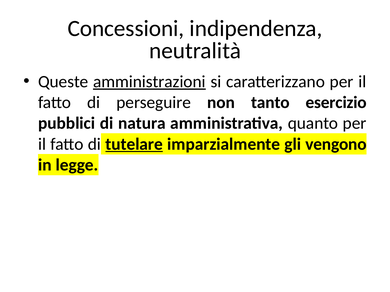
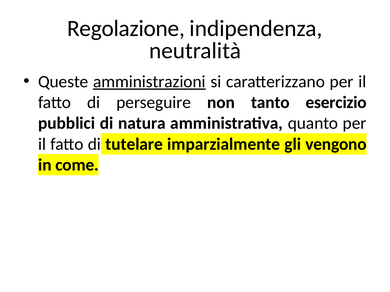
Concessioni: Concessioni -> Regolazione
tutelare underline: present -> none
legge: legge -> come
